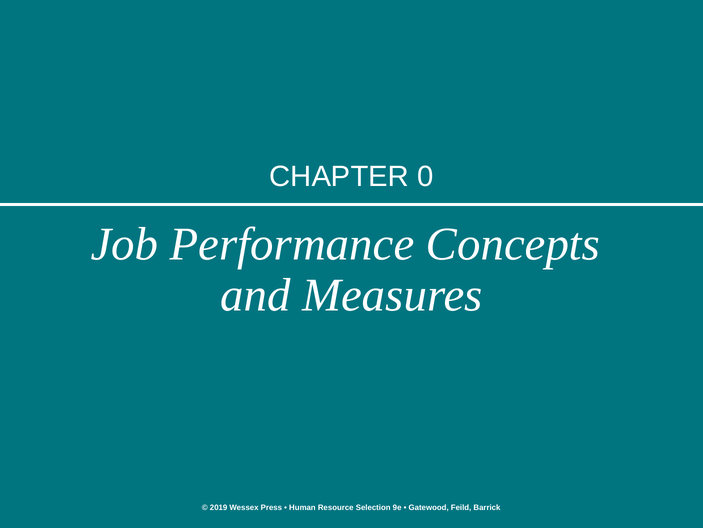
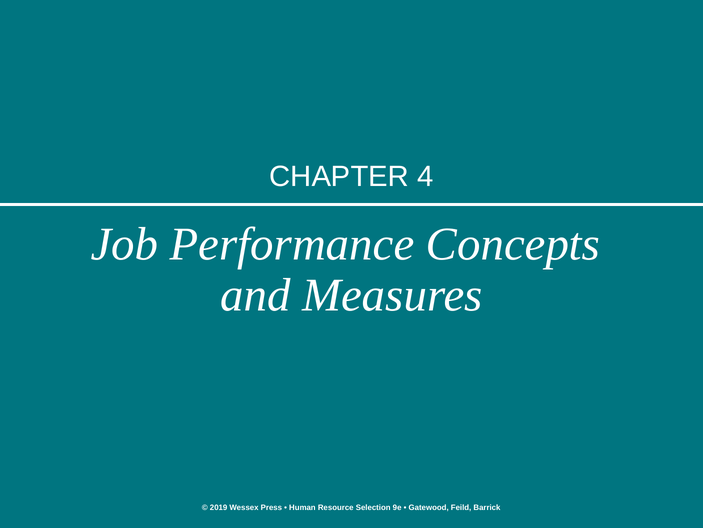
0: 0 -> 4
